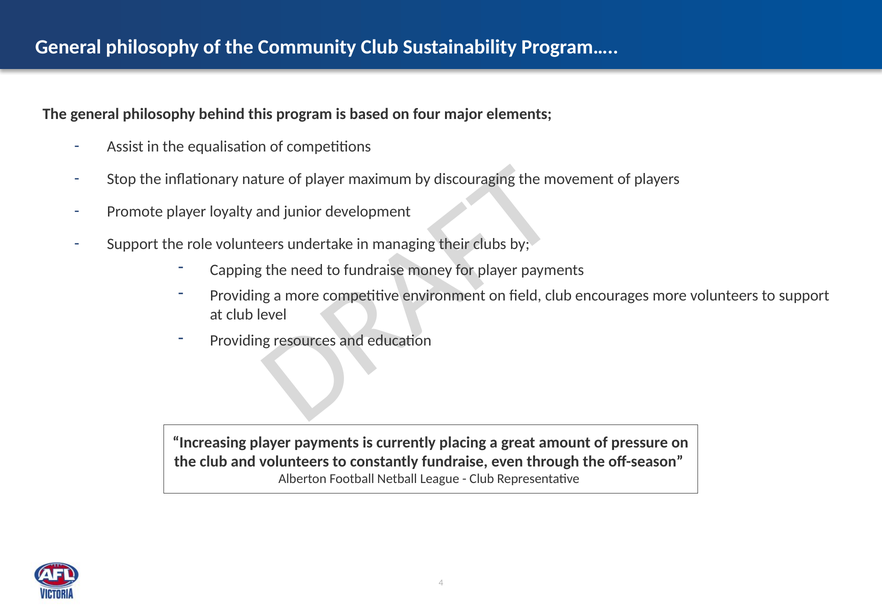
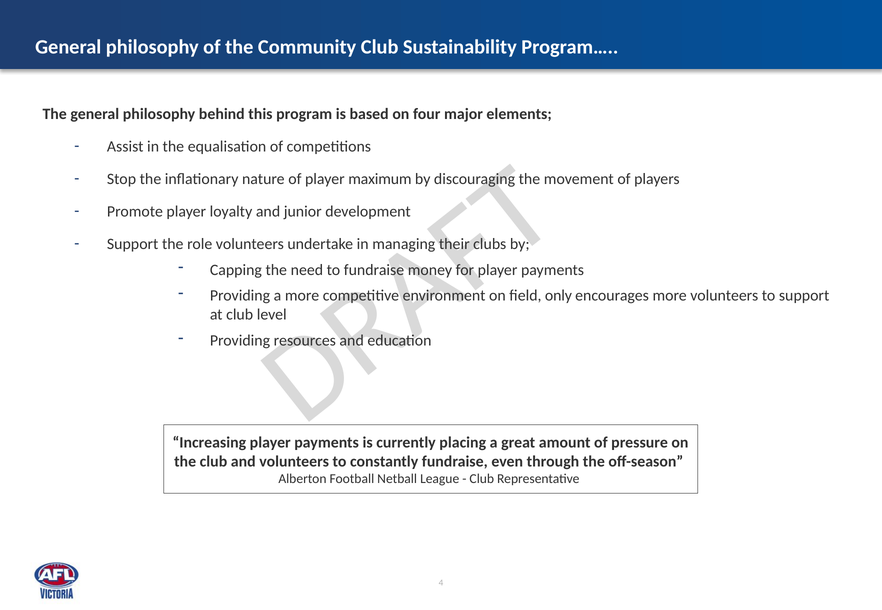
club at (558, 296): club -> only
